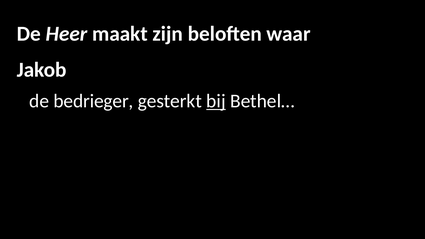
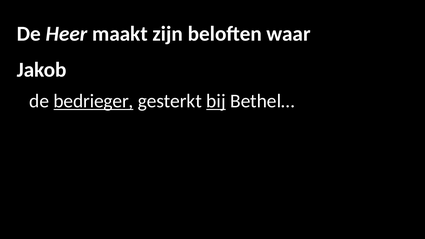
bedrieger underline: none -> present
